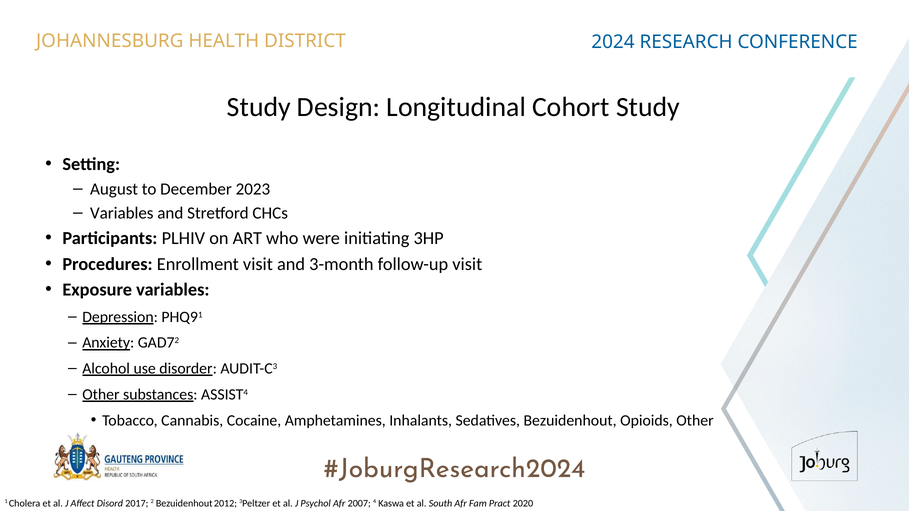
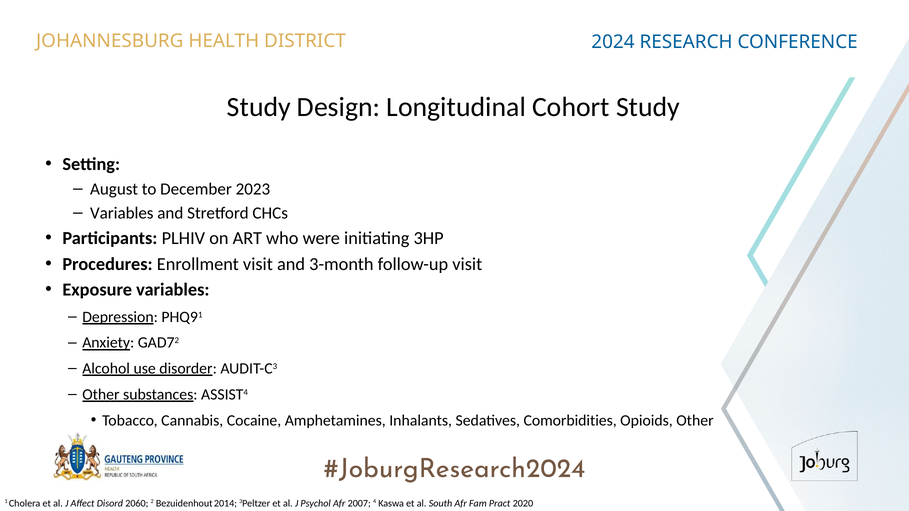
Sedatives Bezuidenhout: Bezuidenhout -> Comorbidities
2017: 2017 -> 2060
2012: 2012 -> 2014
